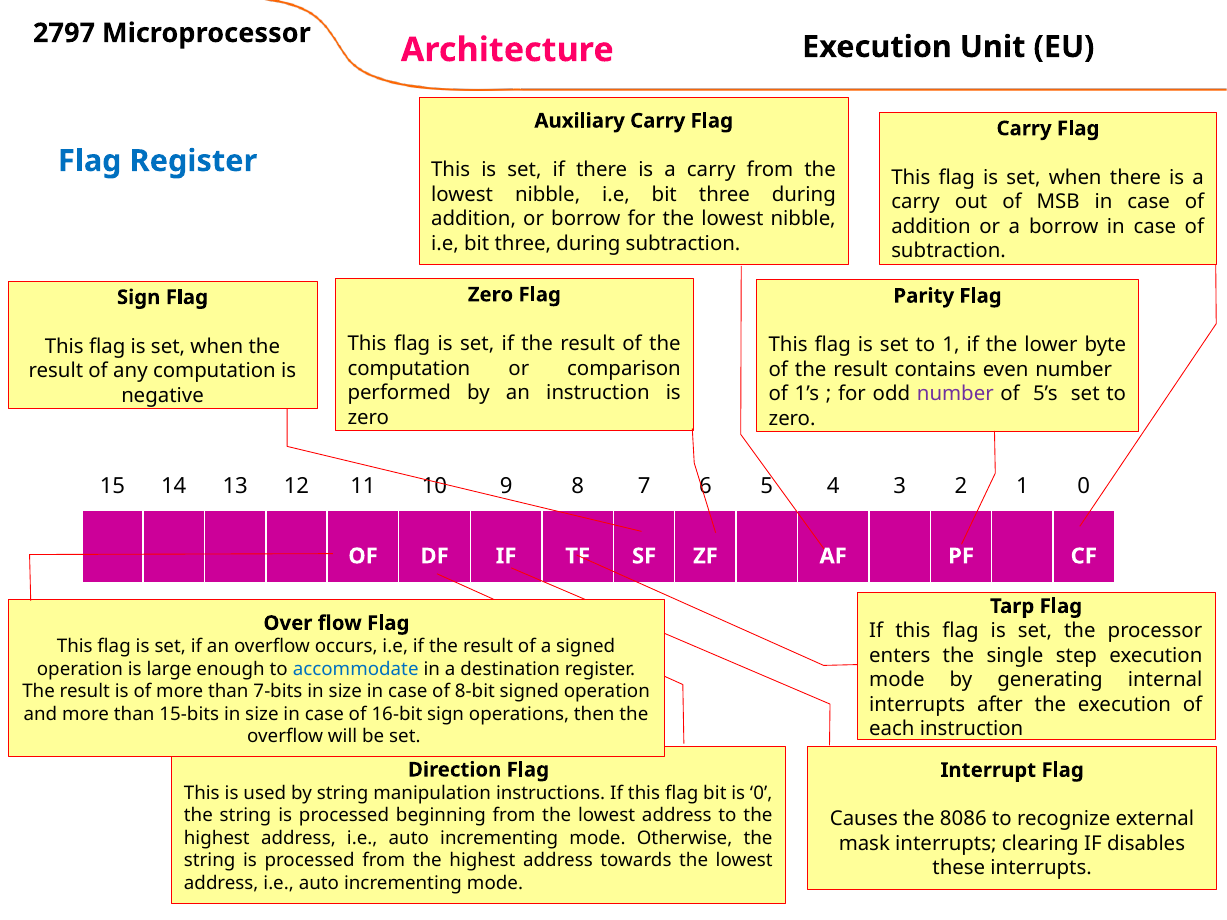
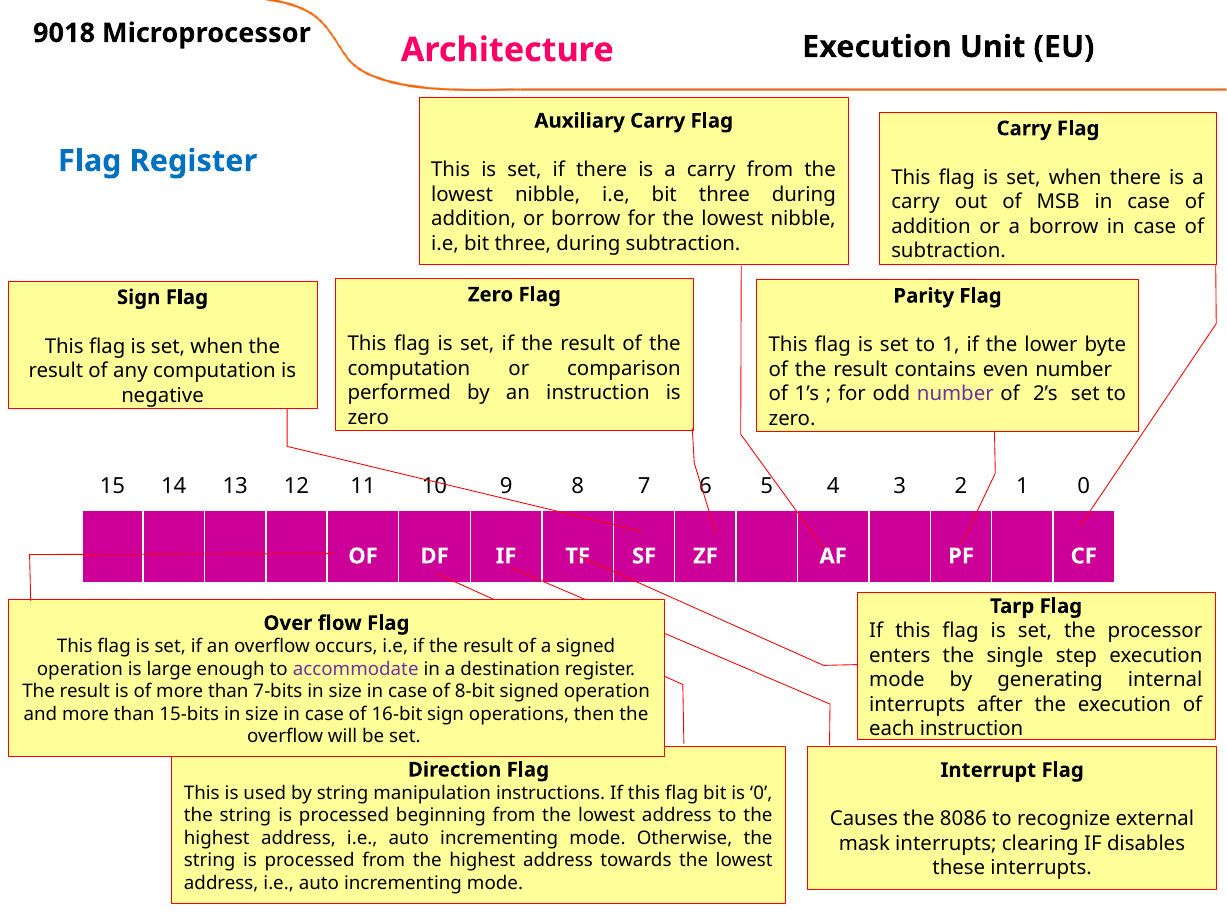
2797: 2797 -> 9018
5’s: 5’s -> 2’s
accommodate colour: blue -> purple
